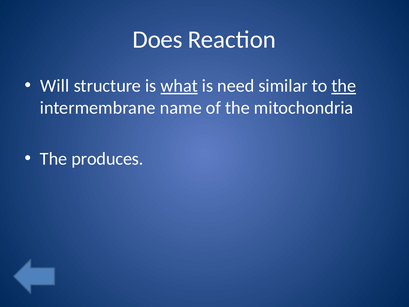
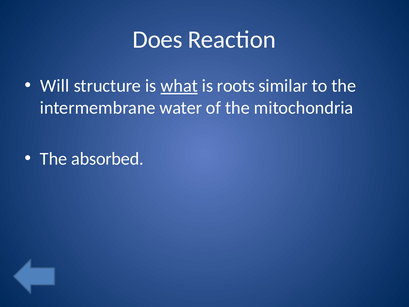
need: need -> roots
the at (344, 86) underline: present -> none
name: name -> water
produces: produces -> absorbed
